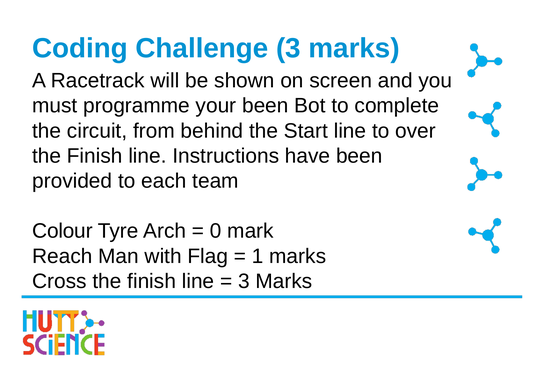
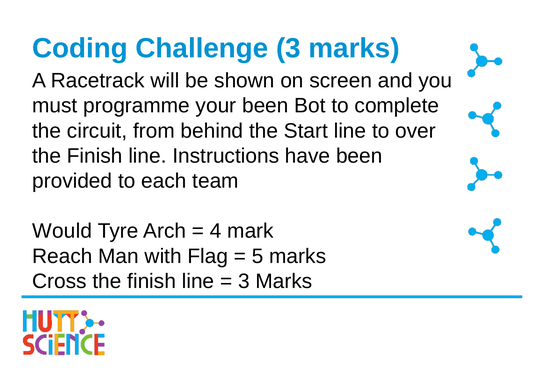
Colour: Colour -> Would
0: 0 -> 4
1: 1 -> 5
